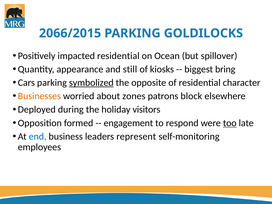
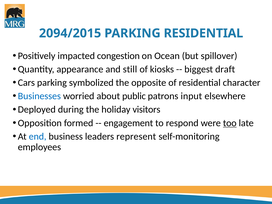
2066/2015: 2066/2015 -> 2094/2015
PARKING GOLDILOCKS: GOLDILOCKS -> RESIDENTIAL
impacted residential: residential -> congestion
bring: bring -> draft
symbolized underline: present -> none
Businesses colour: orange -> blue
zones: zones -> public
block: block -> input
